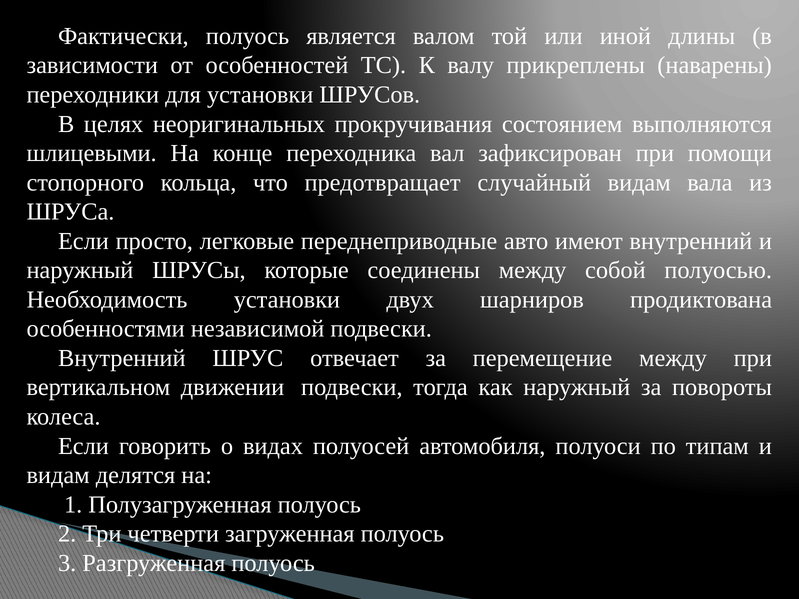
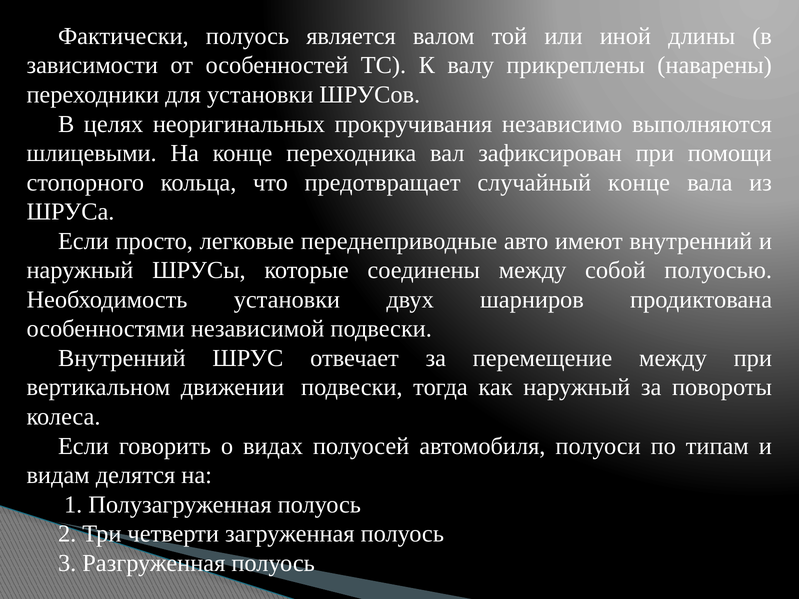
состоянием: состоянием -> независимо
случайный видам: видам -> конце
